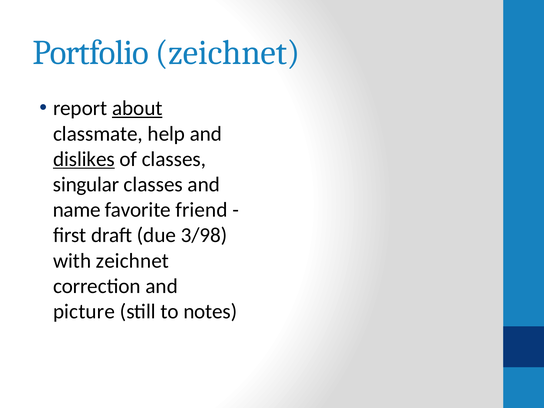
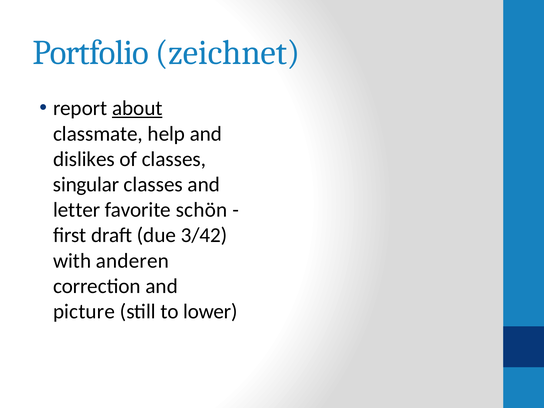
dislikes underline: present -> none
name: name -> letter
friend: friend -> schön
3/98: 3/98 -> 3/42
with zeichnet: zeichnet -> anderen
notes: notes -> lower
